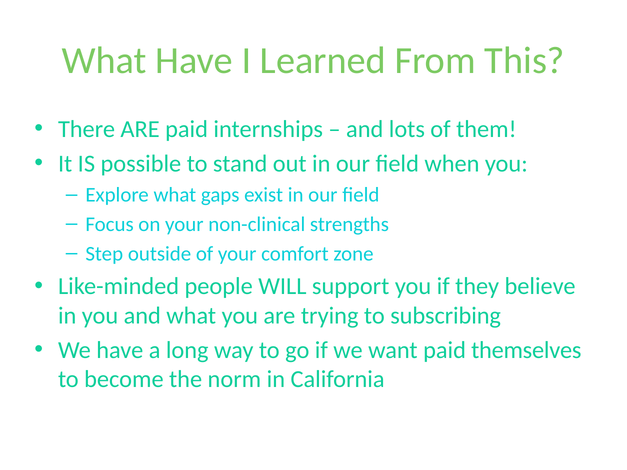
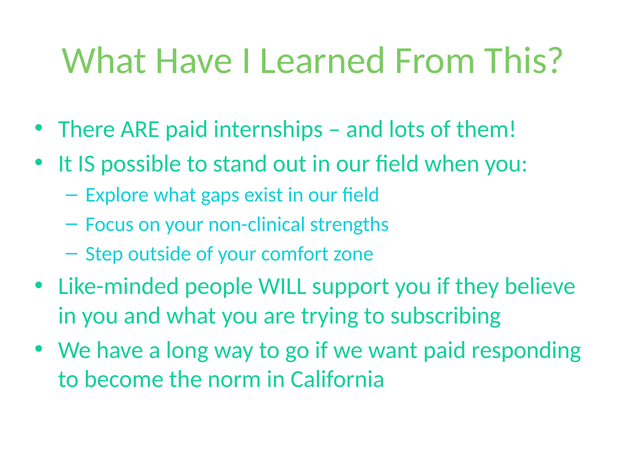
themselves: themselves -> responding
